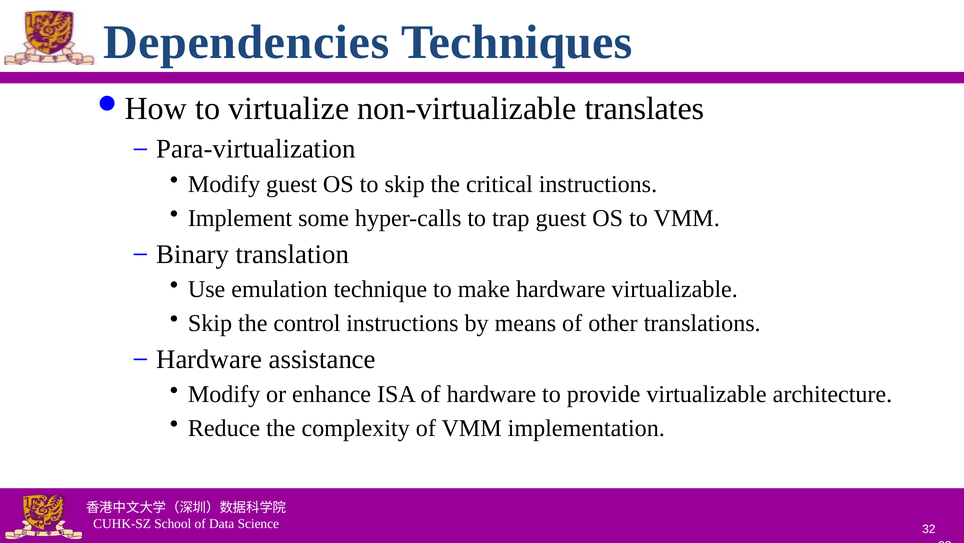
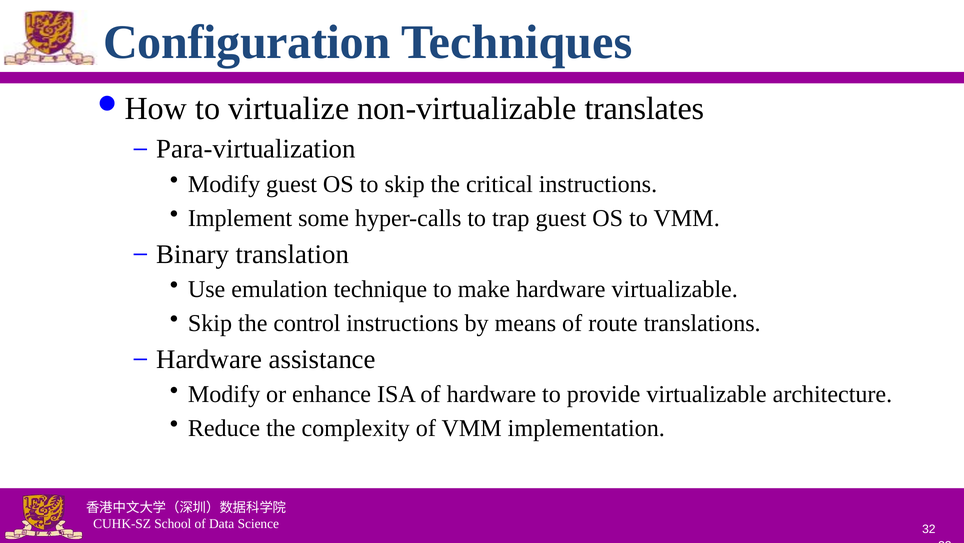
Dependencies: Dependencies -> Configuration
other: other -> route
